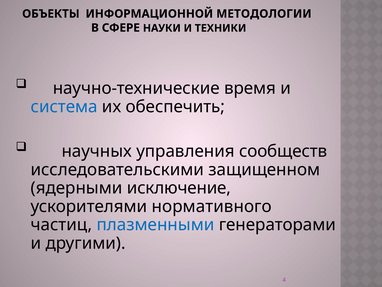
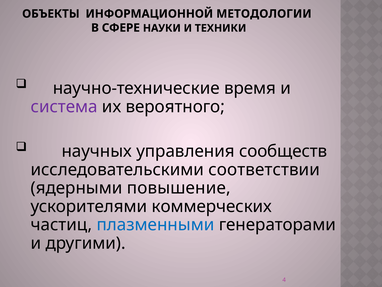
система colour: blue -> purple
обеспечить: обеспечить -> вероятного
защищенном: защищенном -> соответствии
исключение: исключение -> повышение
нормативного: нормативного -> коммерческих
